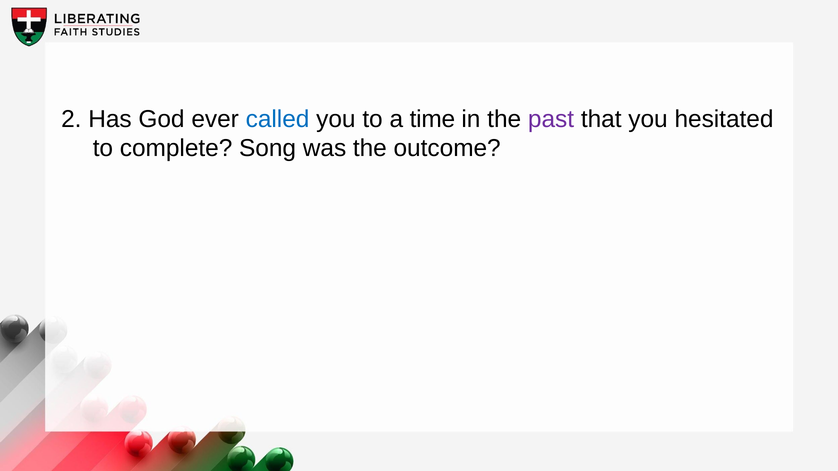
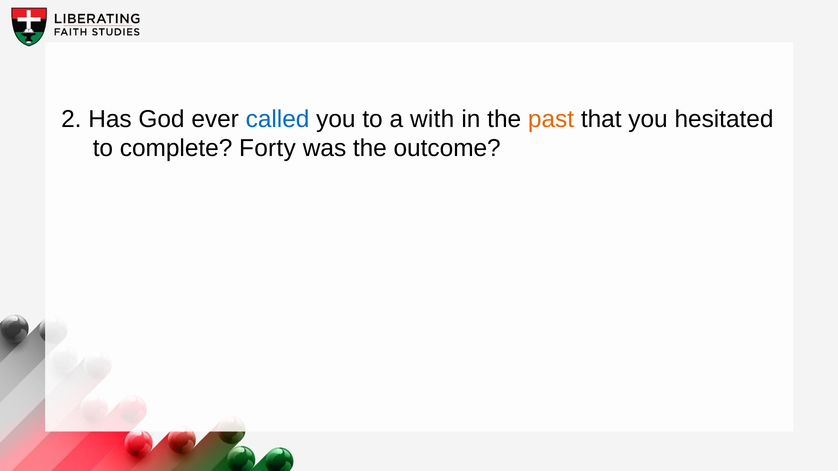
time: time -> with
past colour: purple -> orange
Song: Song -> Forty
